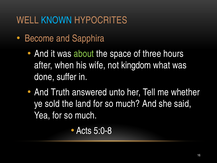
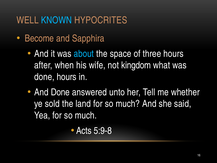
about colour: light green -> light blue
done suffer: suffer -> hours
And Truth: Truth -> Done
5:0-8: 5:0-8 -> 5:9-8
